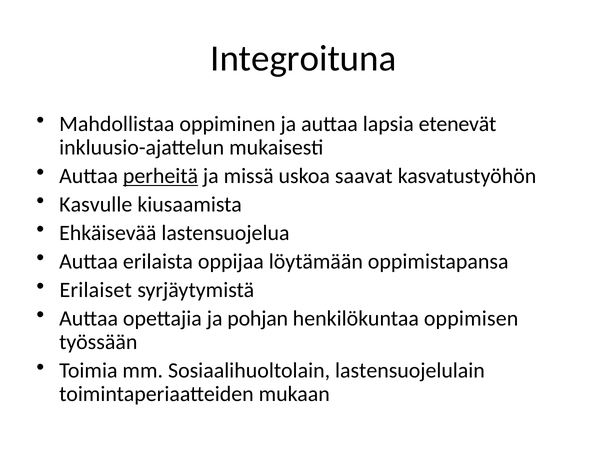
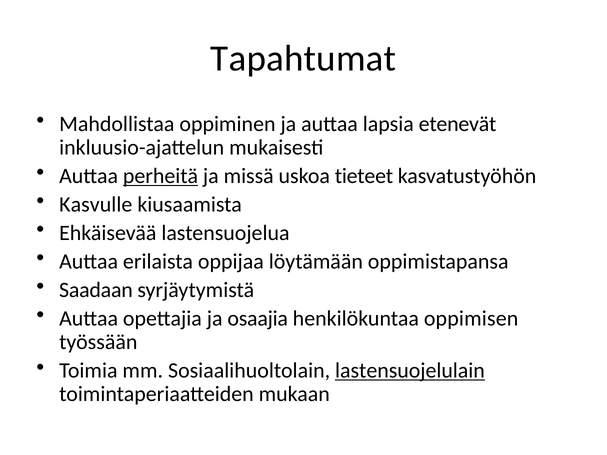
Integroituna: Integroituna -> Tapahtumat
saavat: saavat -> tieteet
Erilaiset: Erilaiset -> Saadaan
pohjan: pohjan -> osaajia
lastensuojelulain underline: none -> present
